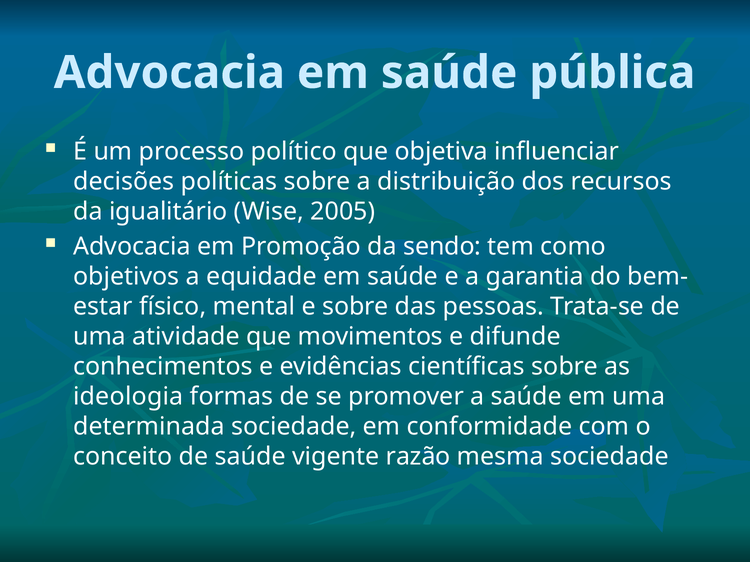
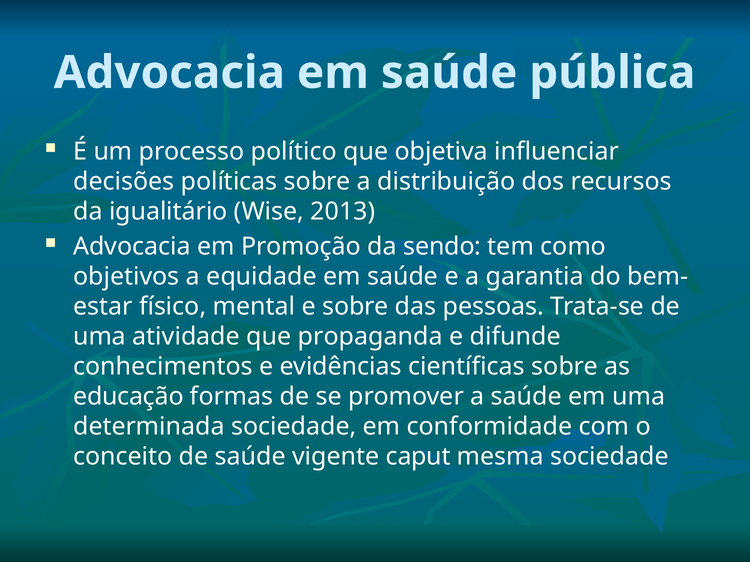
2005: 2005 -> 2013
movimentos: movimentos -> propaganda
ideologia: ideologia -> educação
razão: razão -> caput
